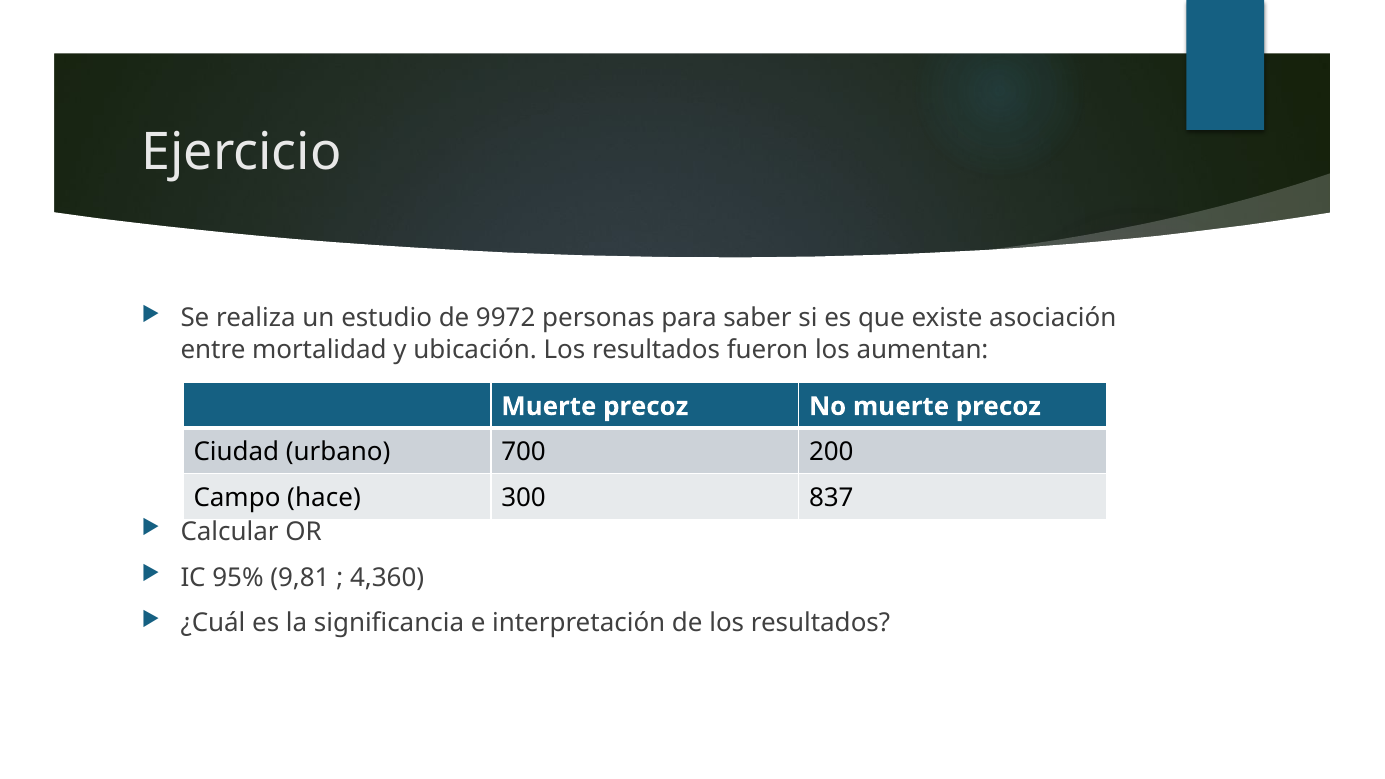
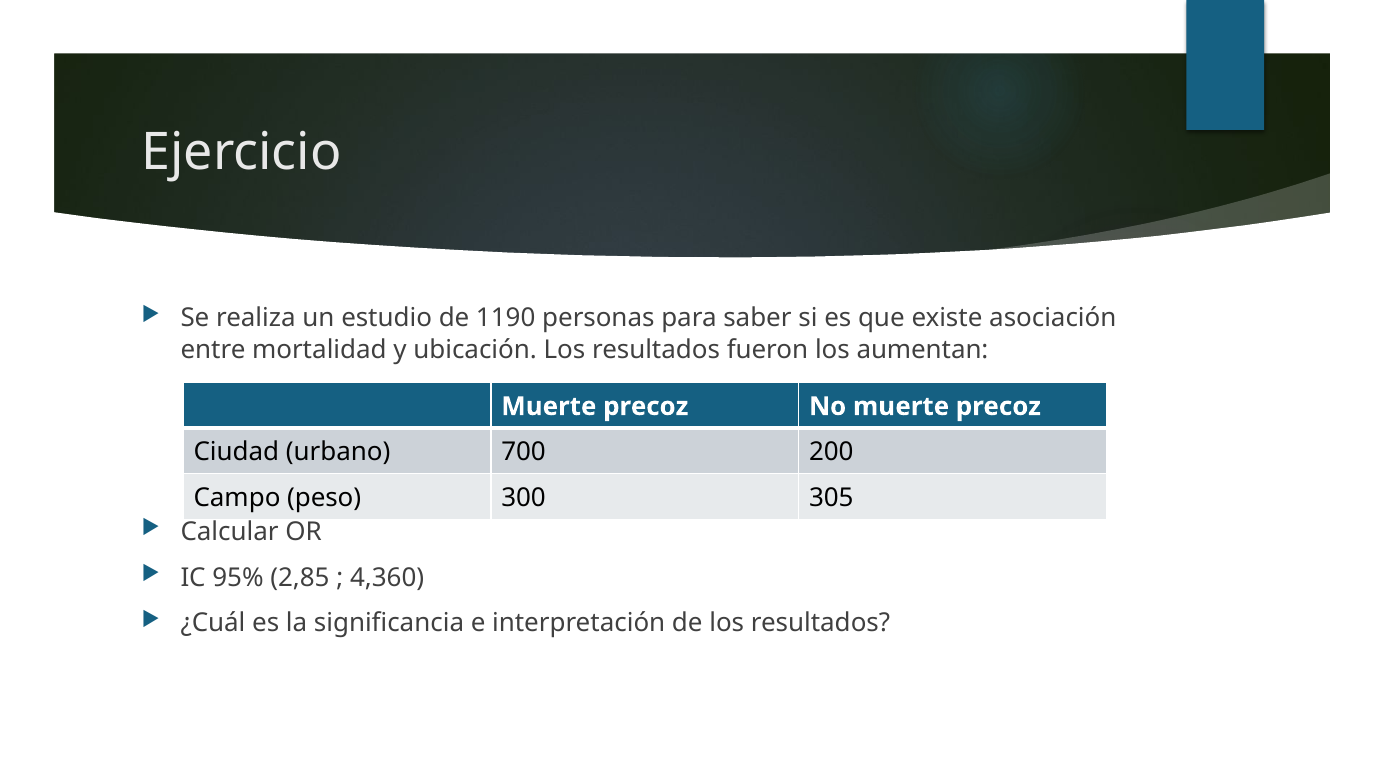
9972: 9972 -> 1190
hace: hace -> peso
837: 837 -> 305
9,81: 9,81 -> 2,85
